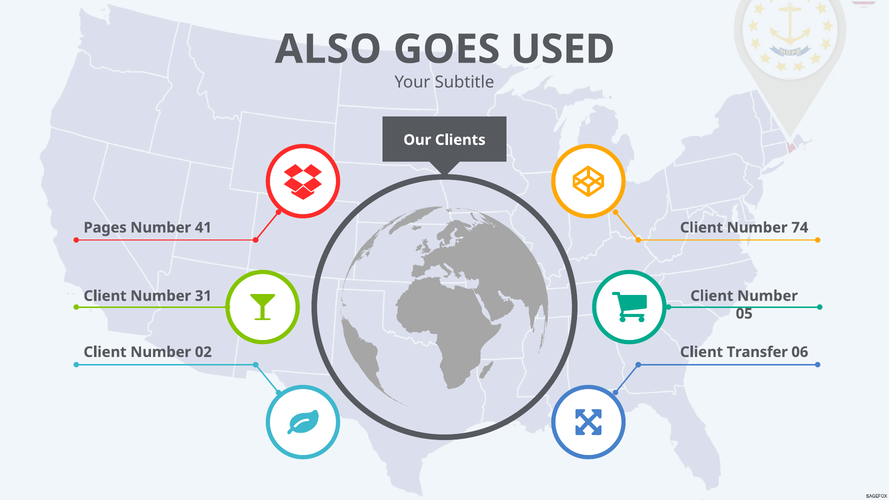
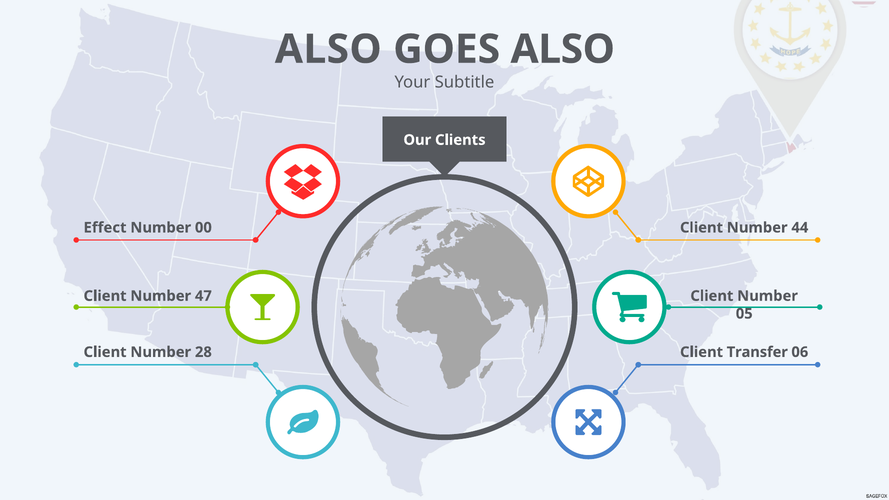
USED at (563, 49): USED -> ALSO
Pages: Pages -> Effect
41: 41 -> 00
74: 74 -> 44
31: 31 -> 47
02: 02 -> 28
